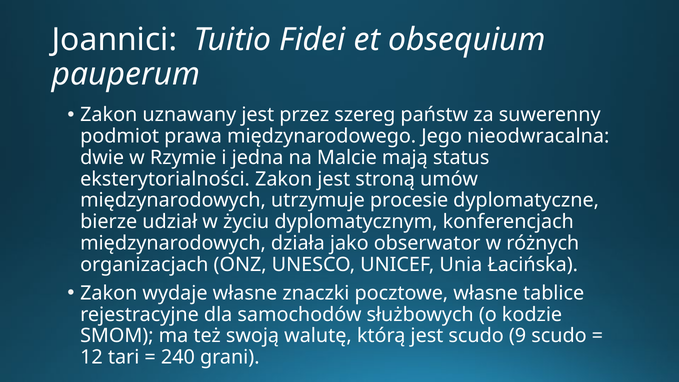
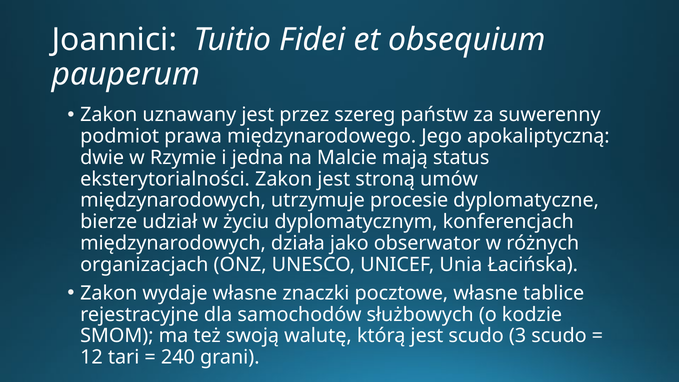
nieodwracalna: nieodwracalna -> apokaliptyczną
9: 9 -> 3
